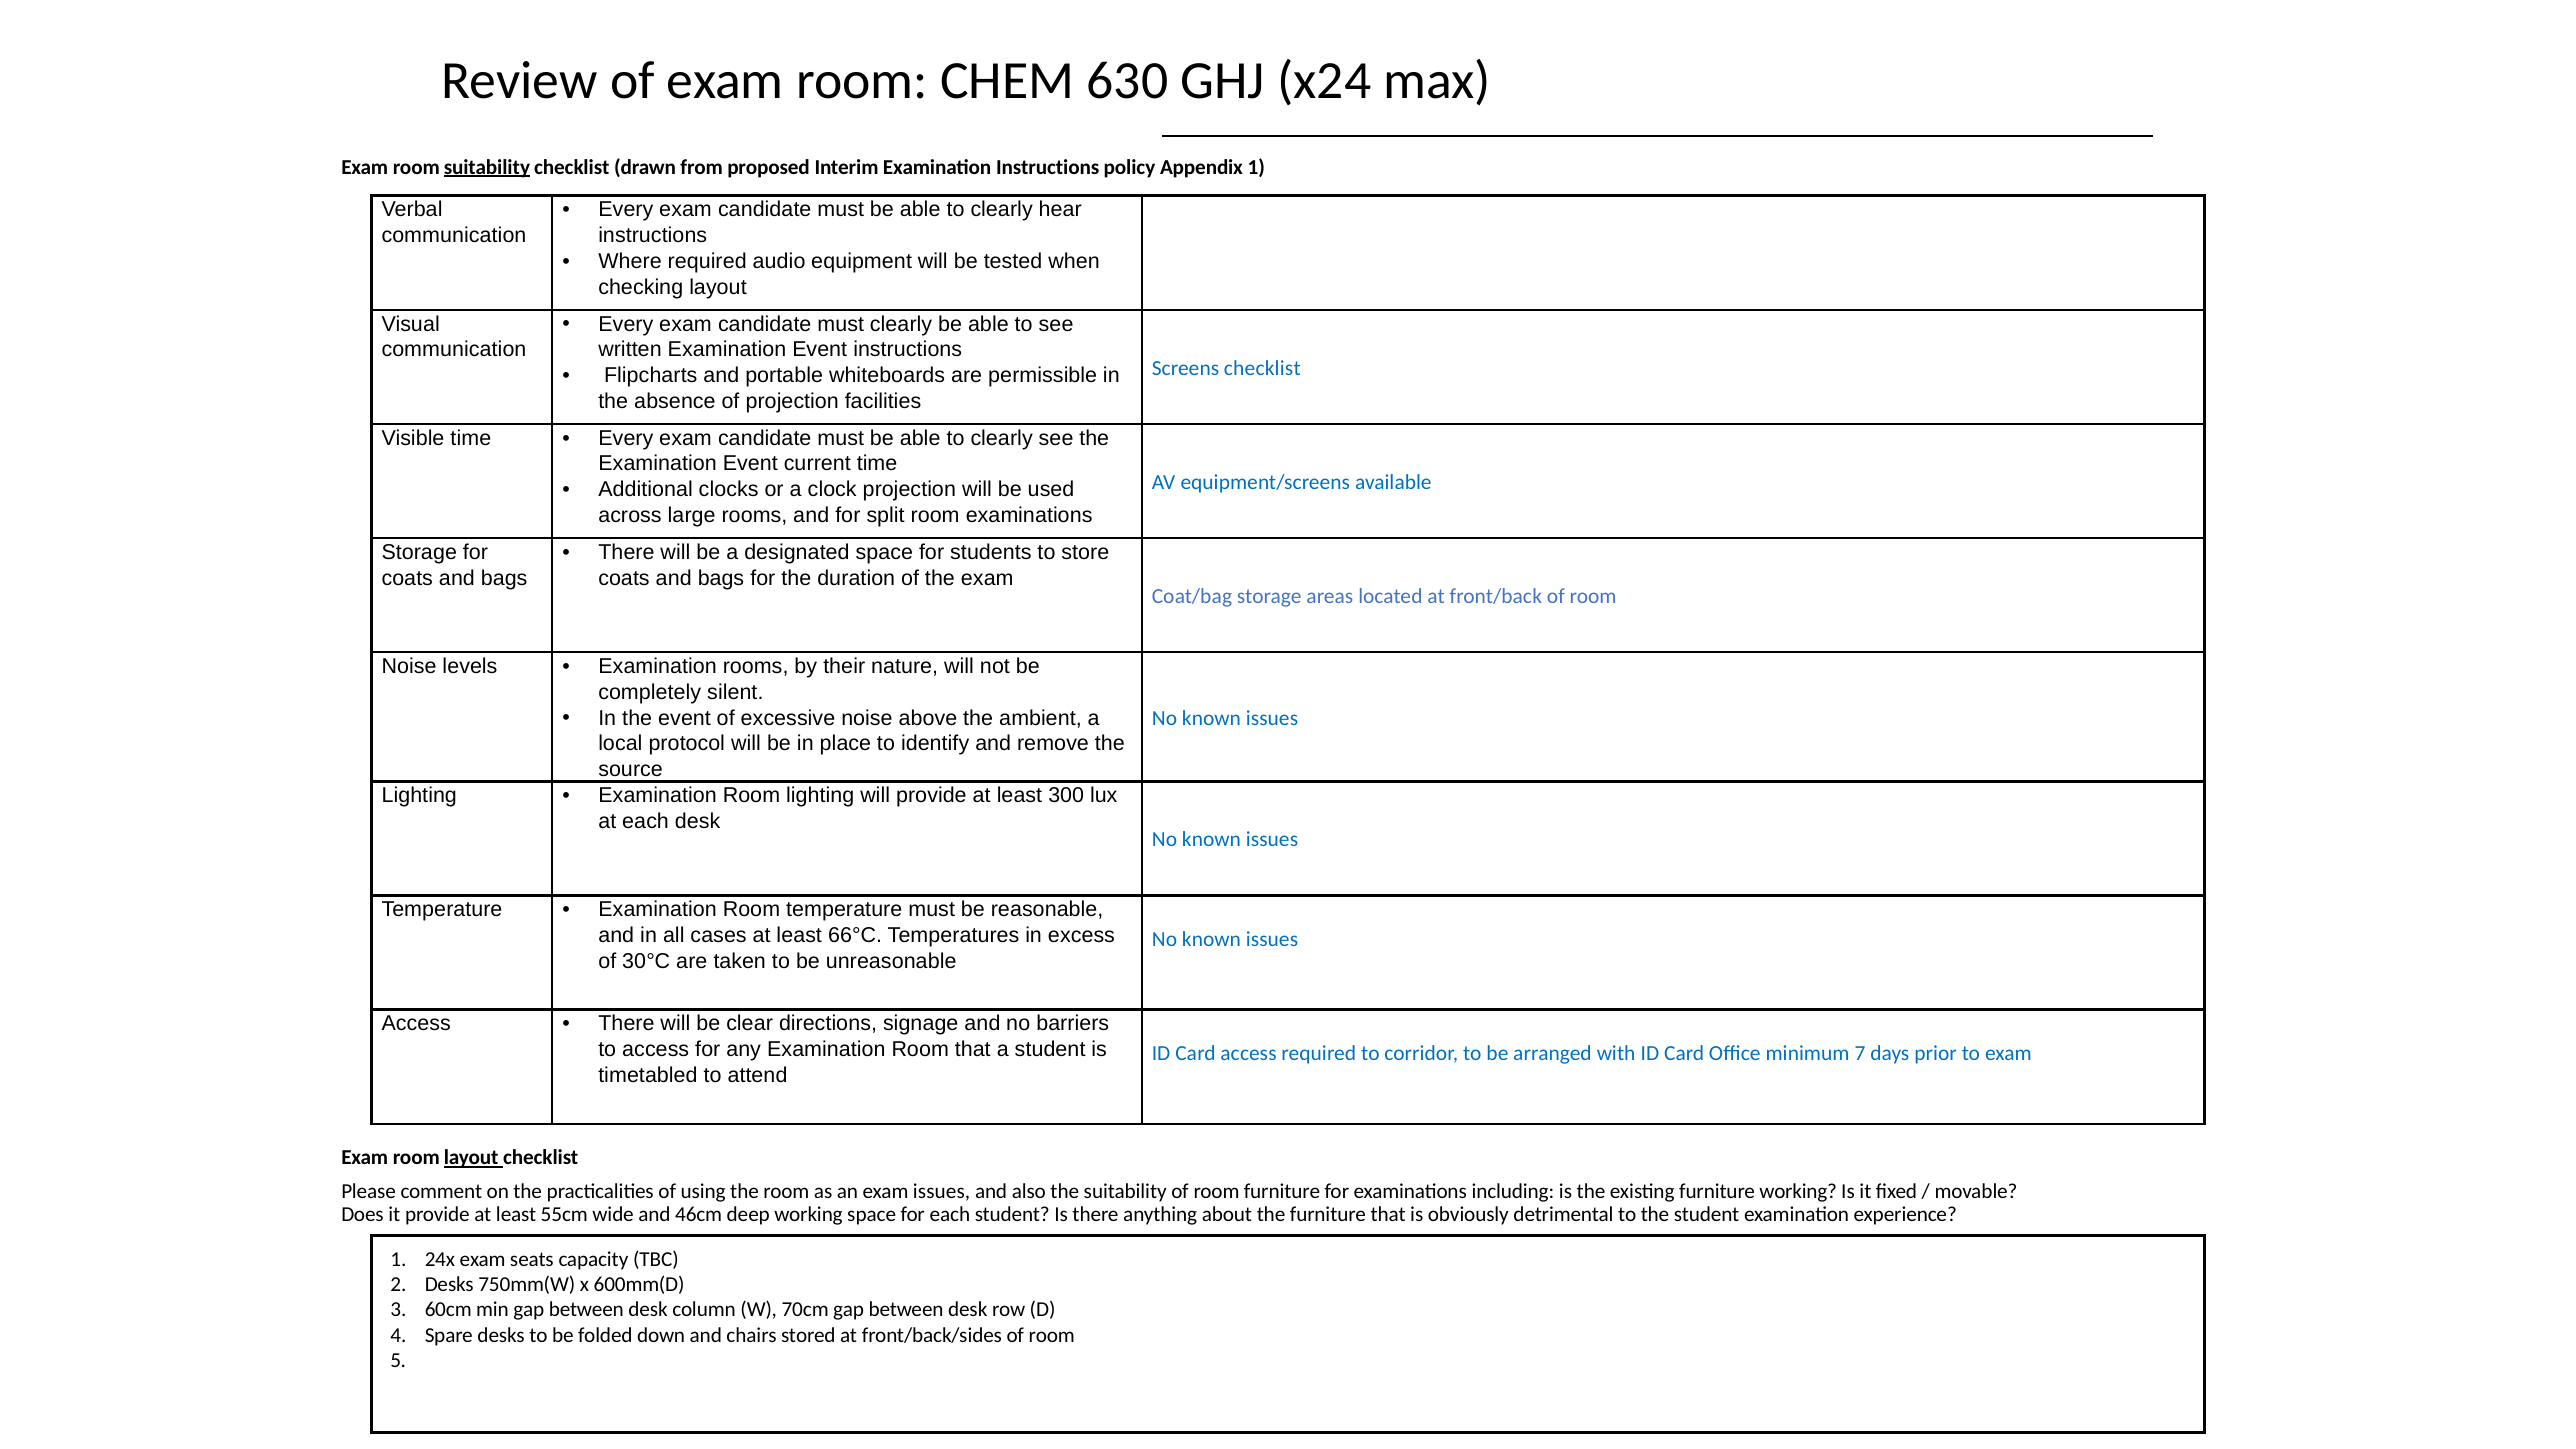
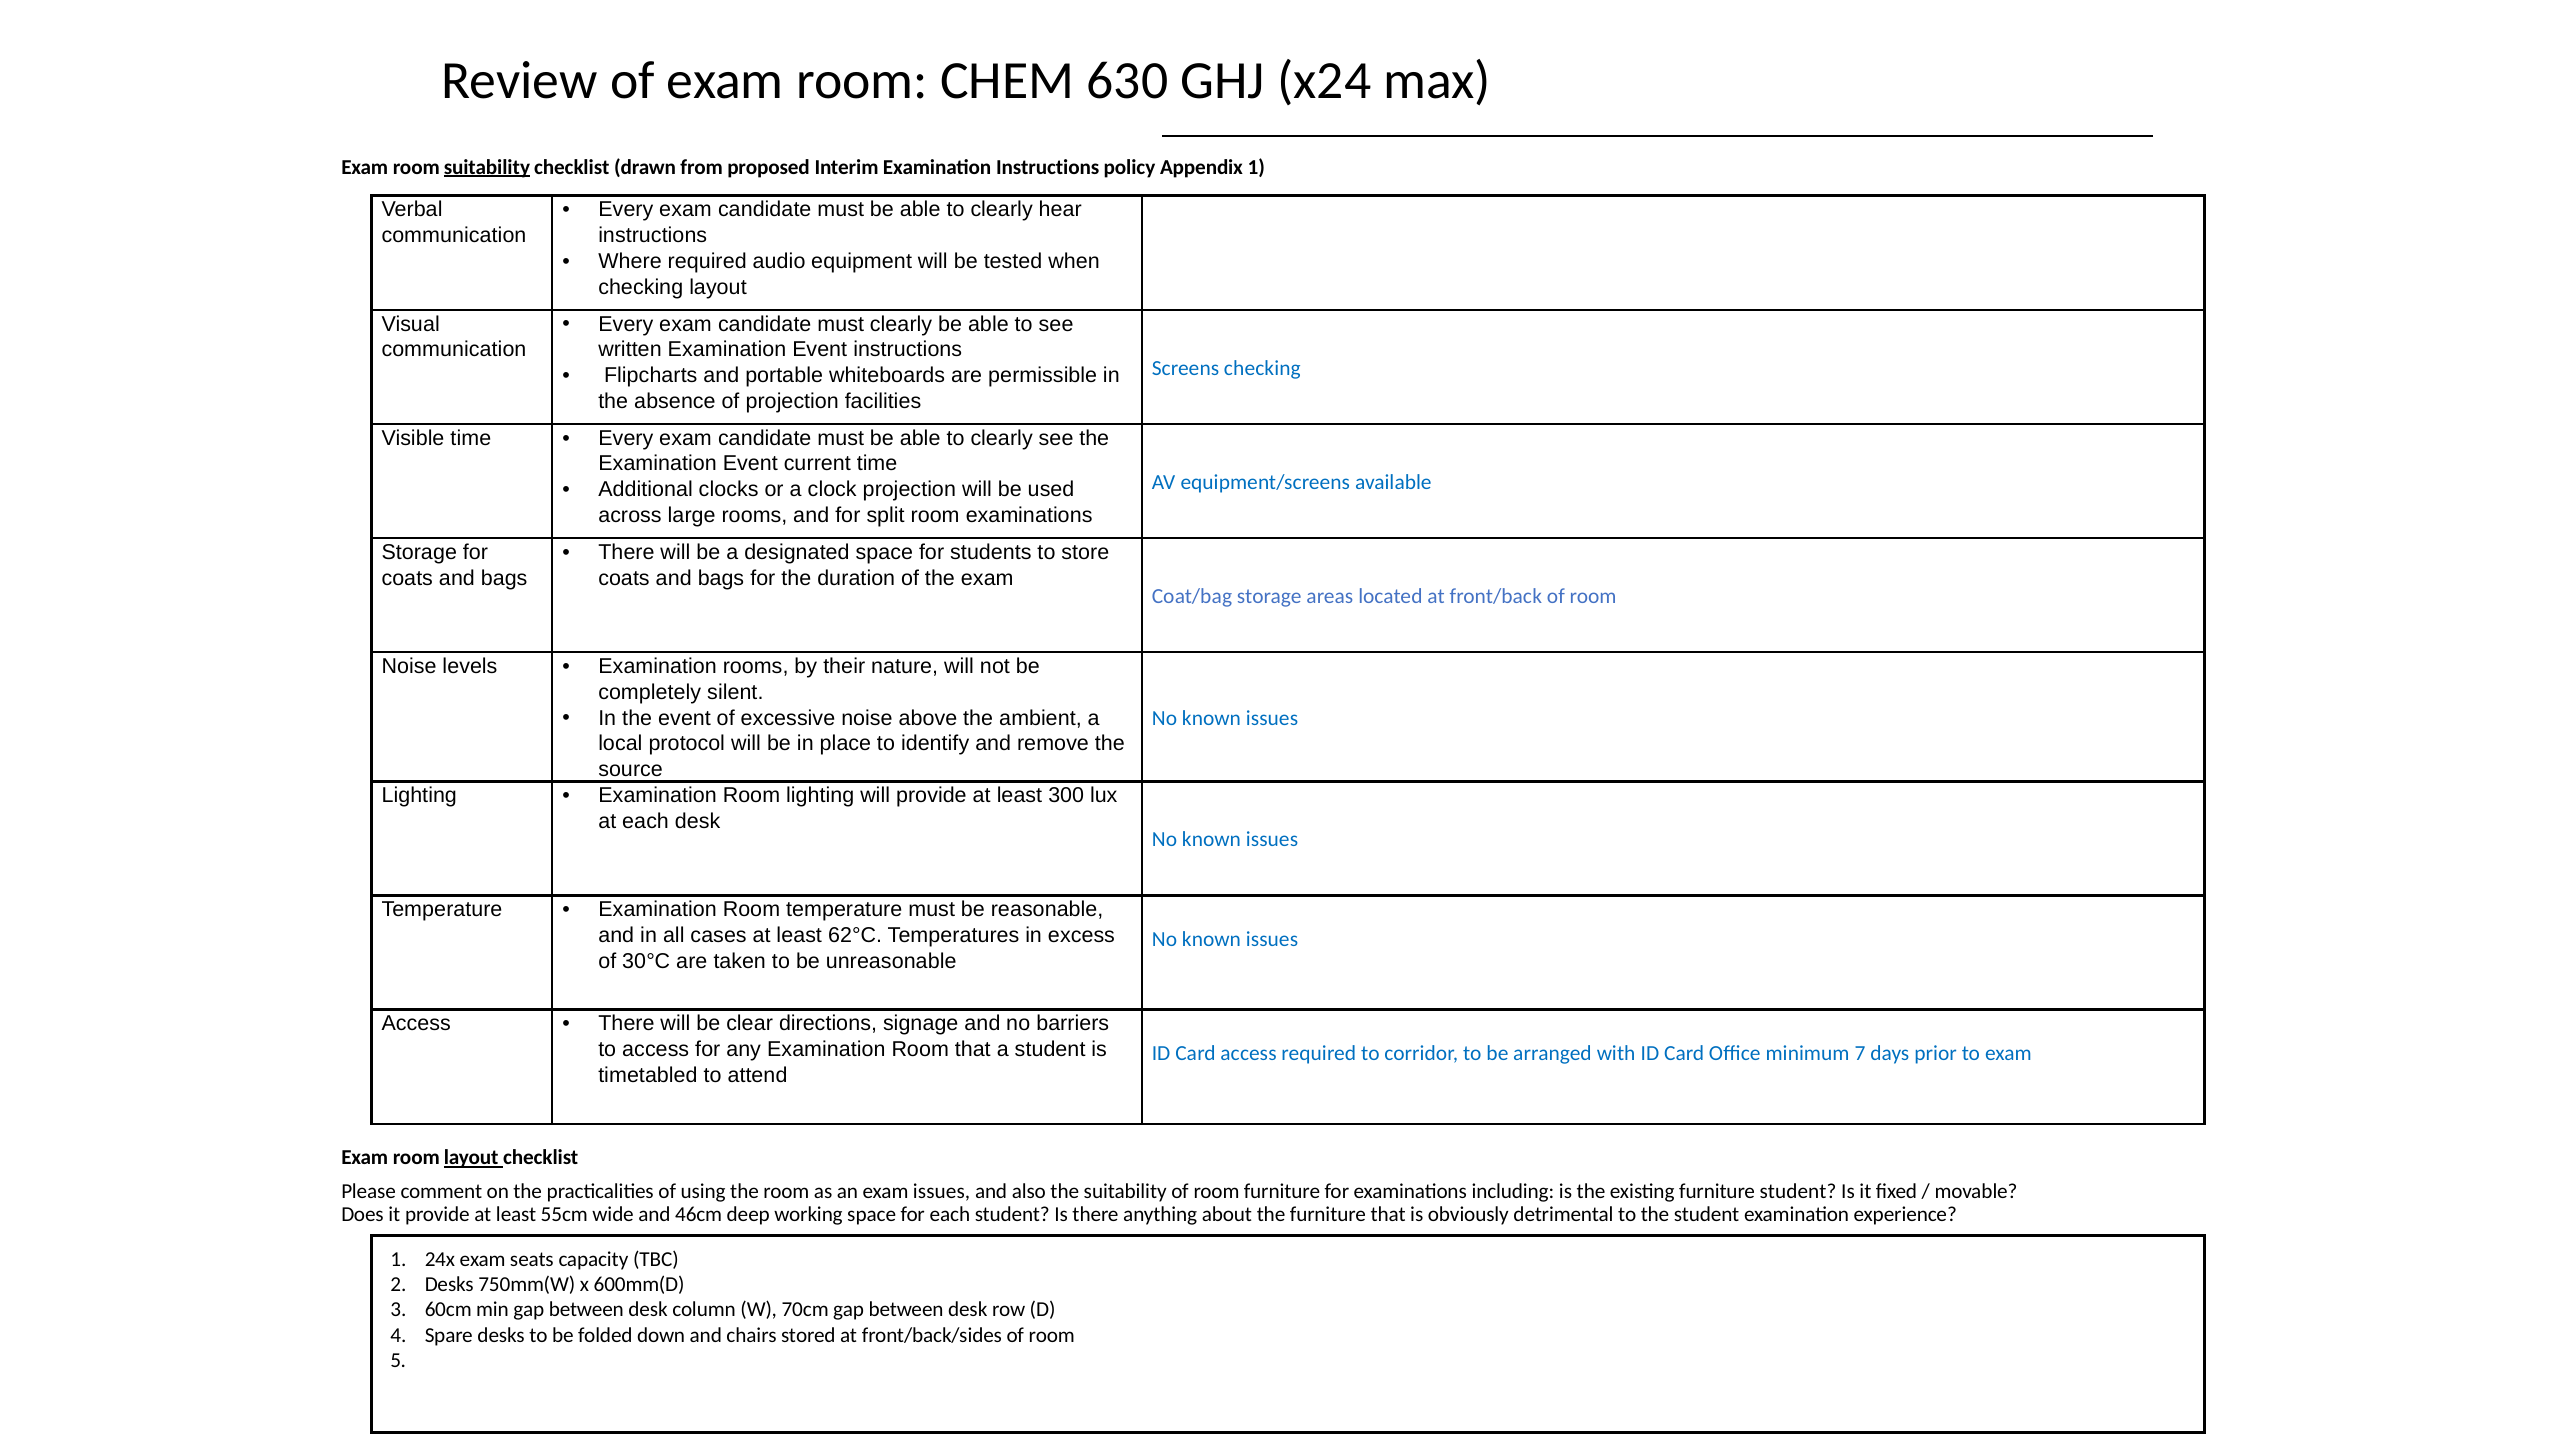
Screens checklist: checklist -> checking
66°C: 66°C -> 62°C
furniture working: working -> student
